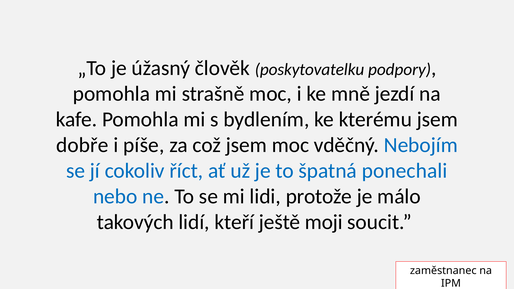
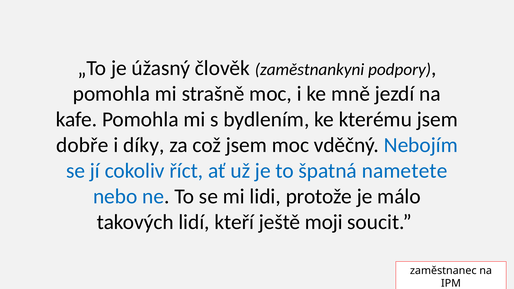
poskytovatelku: poskytovatelku -> zaměstnankyni
píše: píše -> díky
ponechali: ponechali -> nametete
